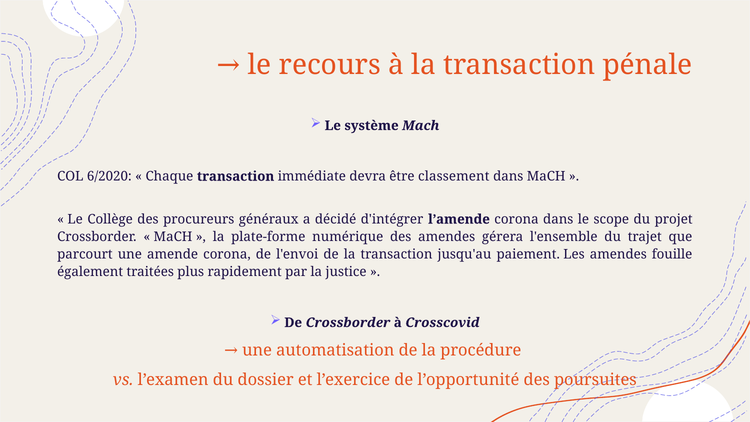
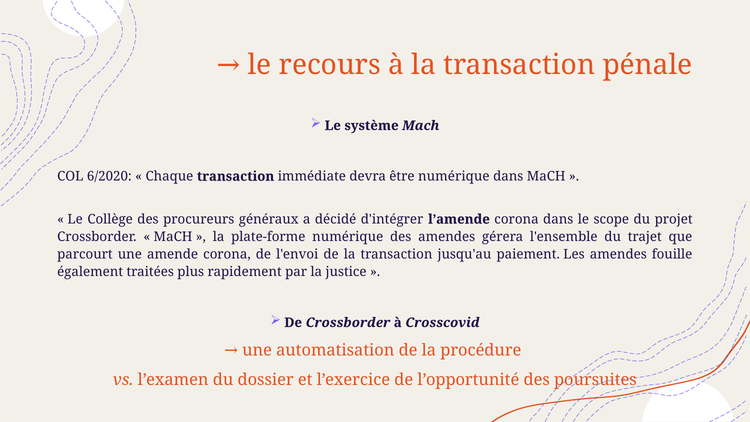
être classement: classement -> numérique
